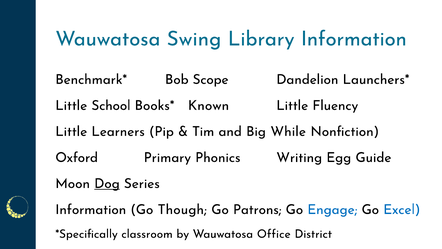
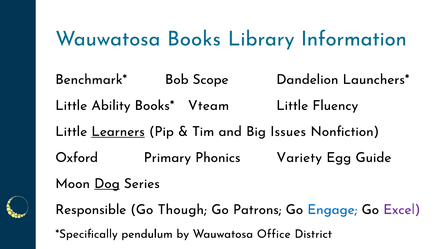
Swing: Swing -> Books
School: School -> Ability
Known: Known -> Vteam
Learners underline: none -> present
While: While -> Issues
Writing: Writing -> Variety
Information at (91, 209): Information -> Responsible
Excel colour: blue -> purple
classroom: classroom -> pendulum
